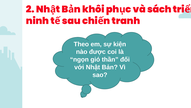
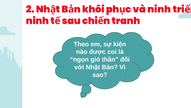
và sách: sách -> ninh
